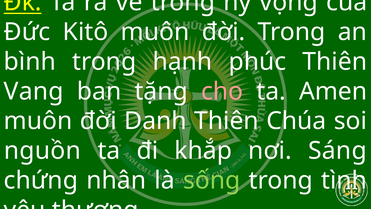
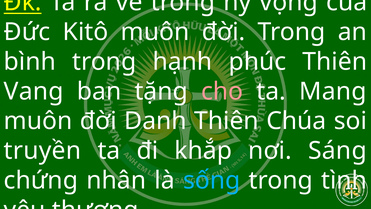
Amen: Amen -> Mang
nguồn: nguồn -> truyền
sống colour: light green -> light blue
